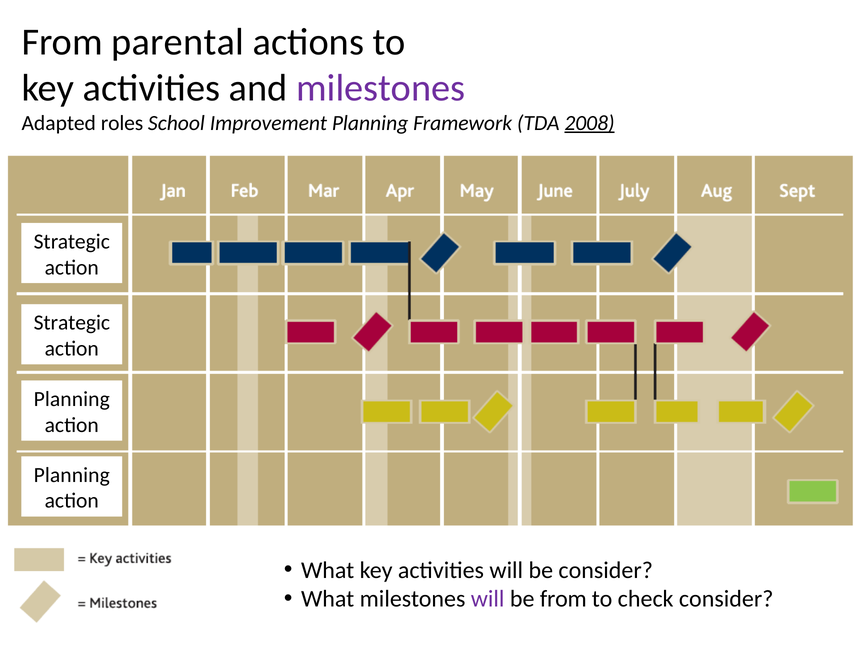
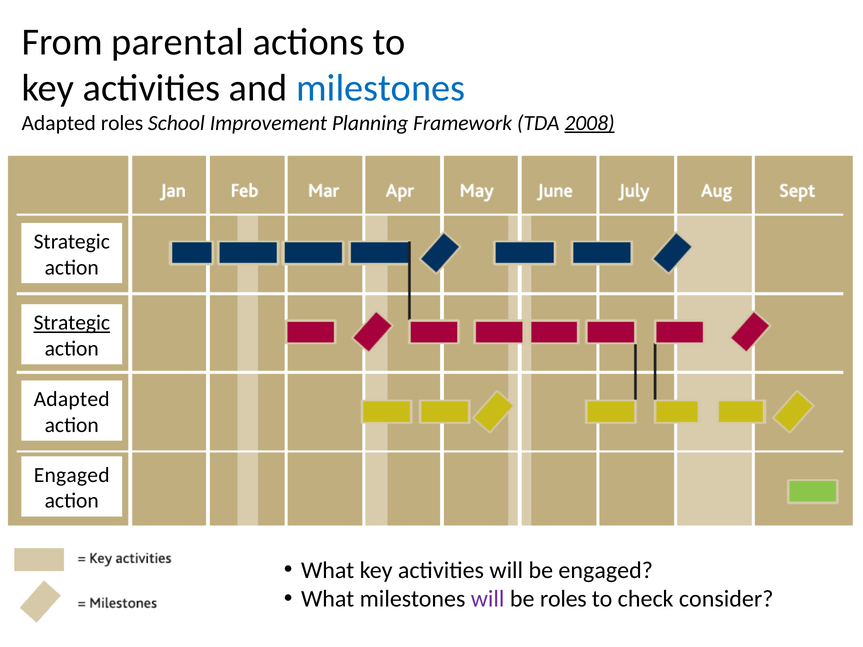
milestones at (381, 88) colour: purple -> blue
Strategic at (72, 323) underline: none -> present
Planning at (72, 399): Planning -> Adapted
Planning at (72, 475): Planning -> Engaged
be consider: consider -> engaged
be from: from -> roles
